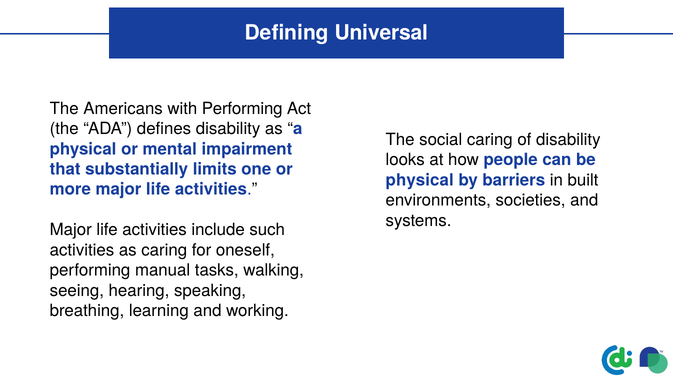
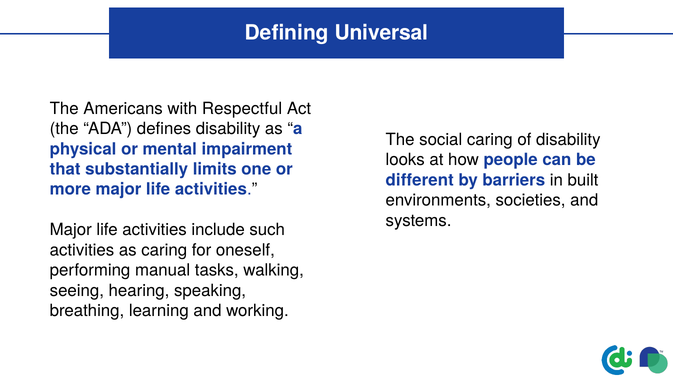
with Performing: Performing -> Respectful
physical at (420, 180): physical -> different
